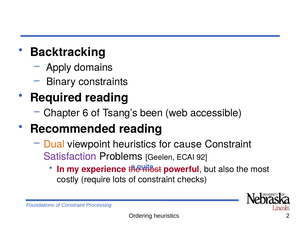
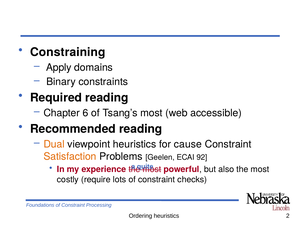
Backtracking: Backtracking -> Constraining
Tsang’s been: been -> most
Satisfaction colour: purple -> orange
